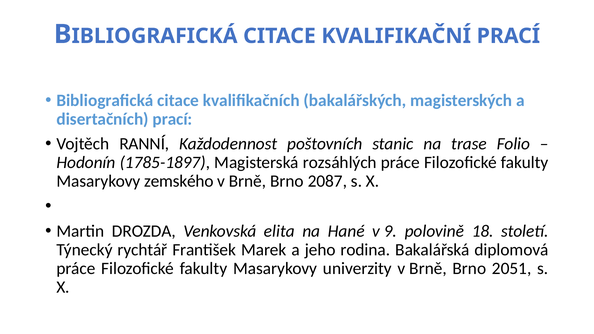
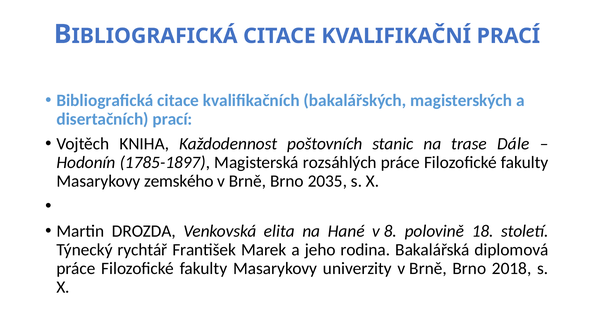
RANNÍ: RANNÍ -> KNIHA
Folio: Folio -> Dále
2087: 2087 -> 2035
9: 9 -> 8
2051: 2051 -> 2018
